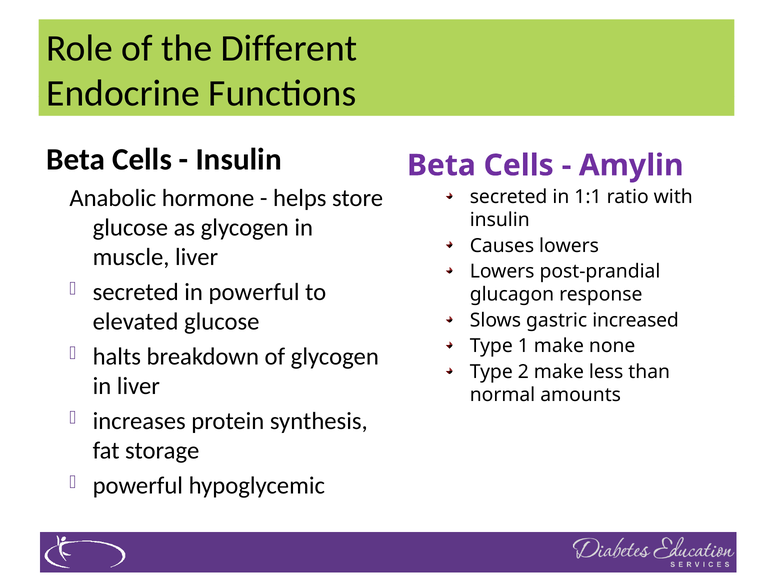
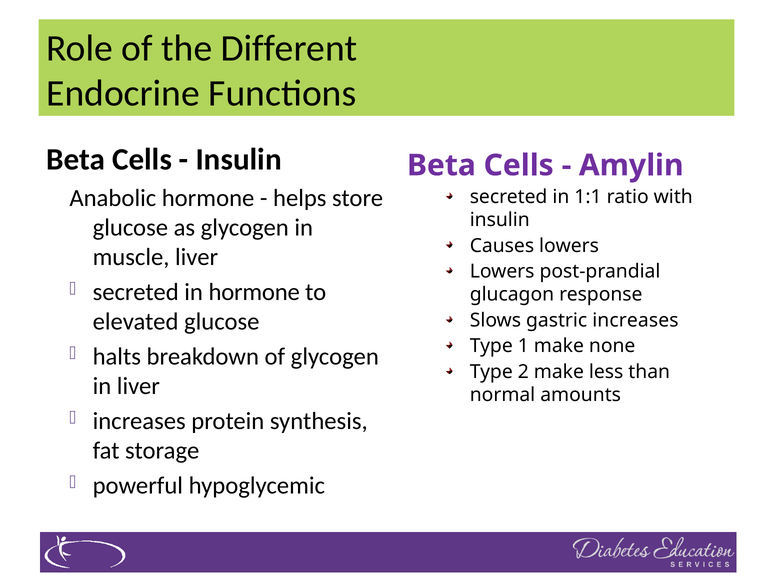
in powerful: powerful -> hormone
gastric increased: increased -> increases
